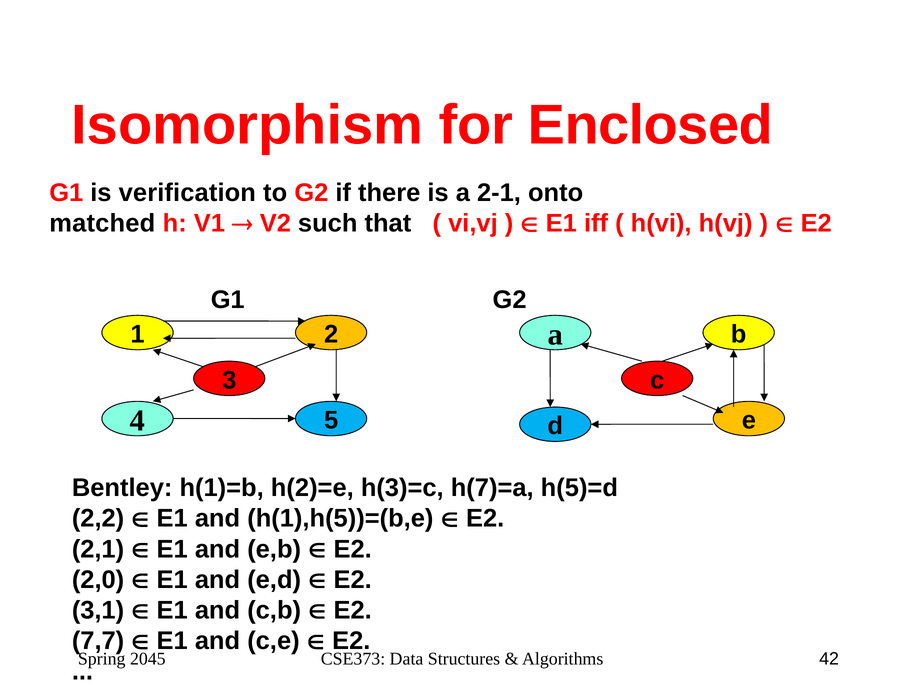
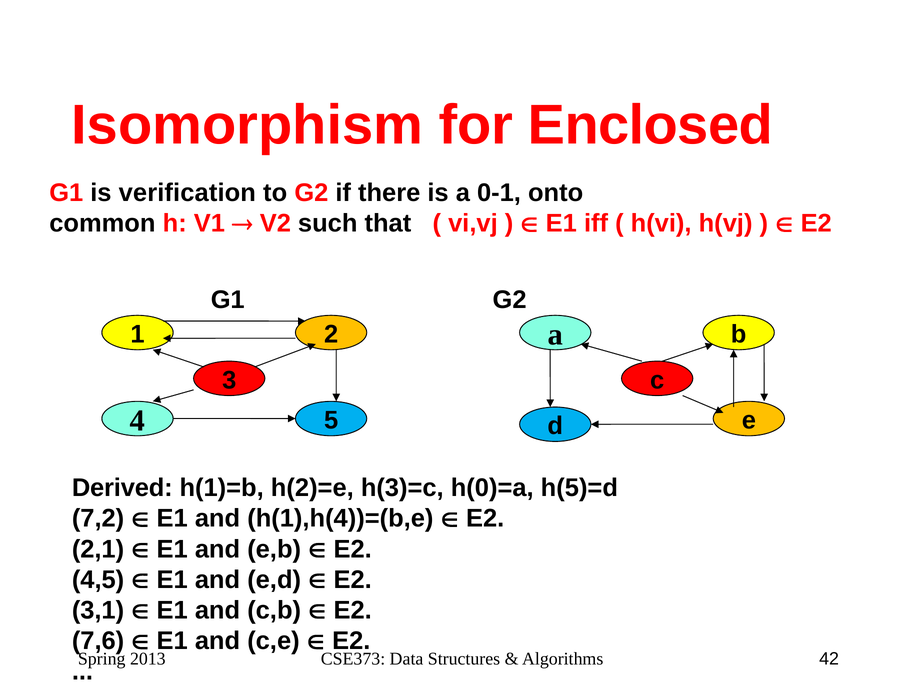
2-1: 2-1 -> 0-1
matched: matched -> common
Bentley: Bentley -> Derived
h(7)=a: h(7)=a -> h(0)=a
2,2: 2,2 -> 7,2
h(1),h(5))=(b,e: h(1),h(5))=(b,e -> h(1),h(4))=(b,e
2,0: 2,0 -> 4,5
7,7: 7,7 -> 7,6
2045: 2045 -> 2013
